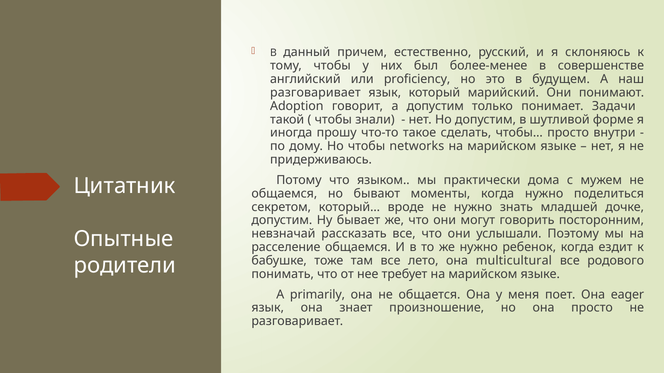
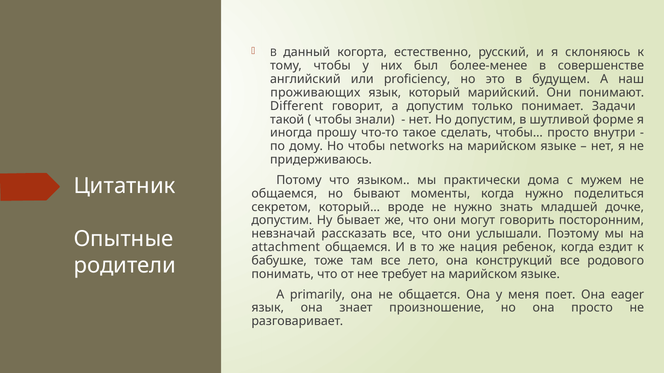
причем: причем -> когорта
разговаривает at (315, 93): разговаривает -> проживающих
Adoption: Adoption -> Different
расселение: расселение -> attachment
же нужно: нужно -> нация
multicultural: multicultural -> конструкций
